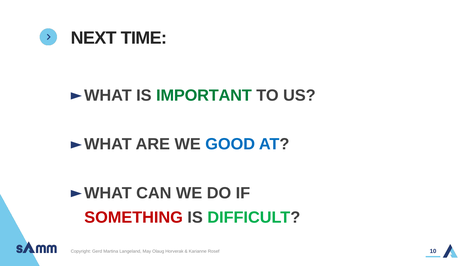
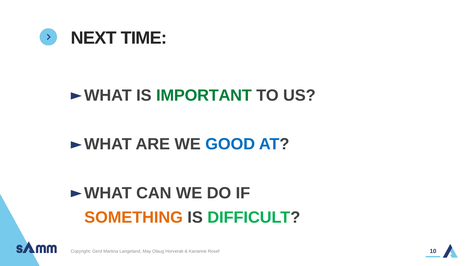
SOMETHING colour: red -> orange
